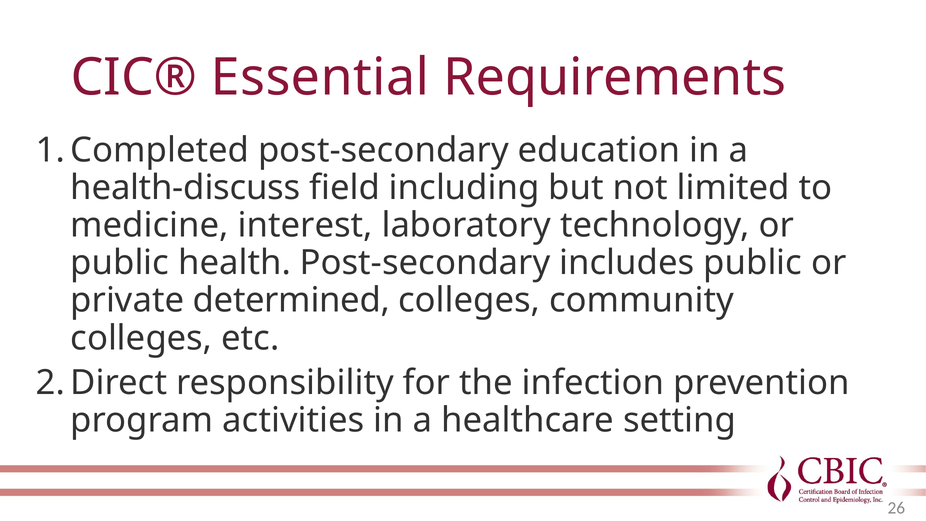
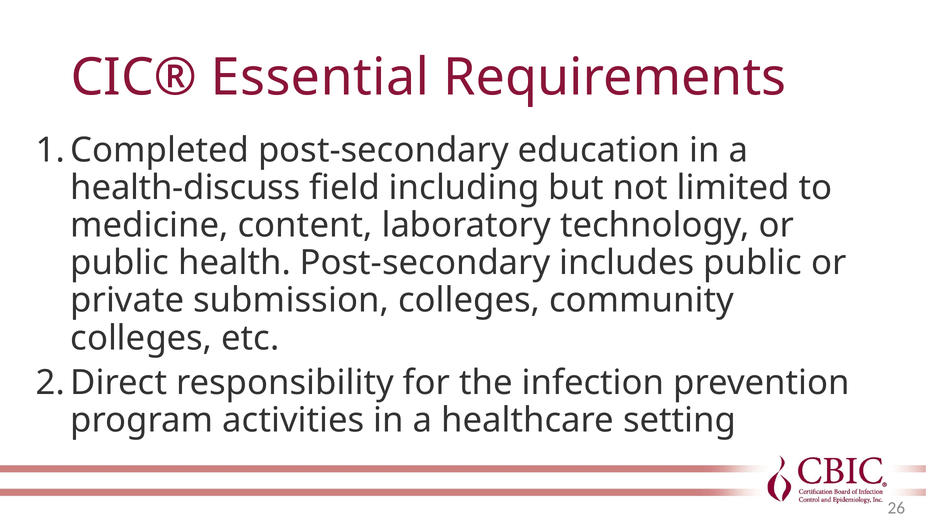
interest: interest -> content
determined: determined -> submission
